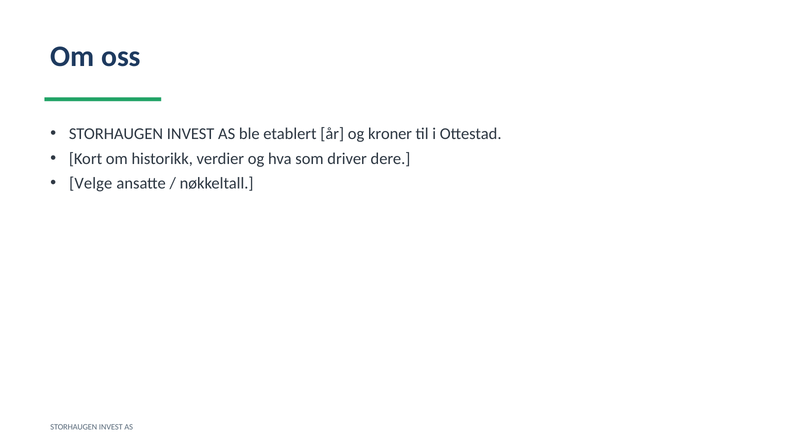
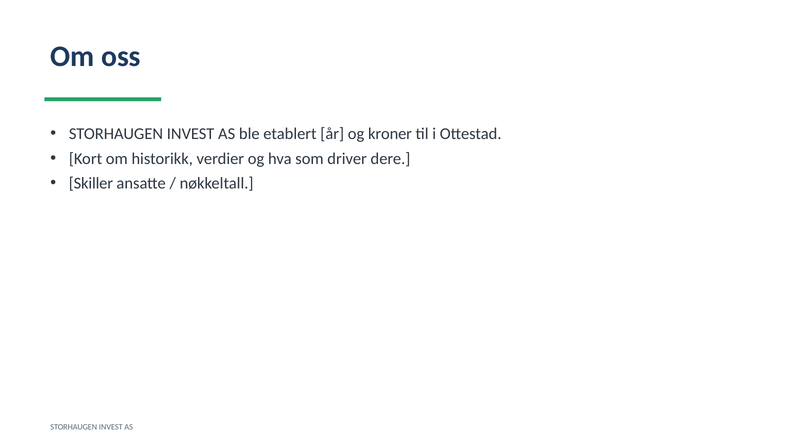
Velge: Velge -> Skiller
